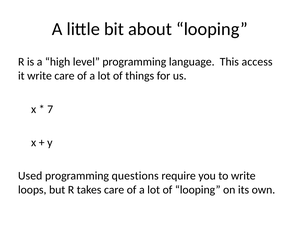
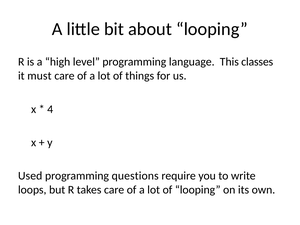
access: access -> classes
it write: write -> must
7: 7 -> 4
